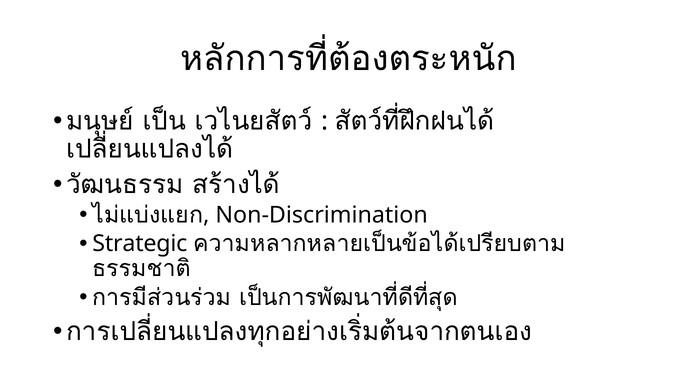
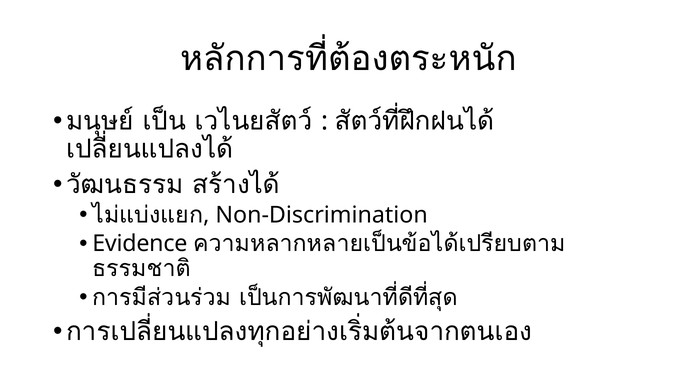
Strategic: Strategic -> Evidence
